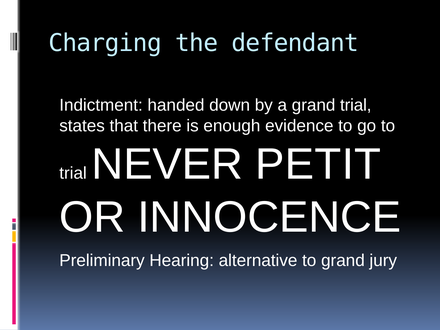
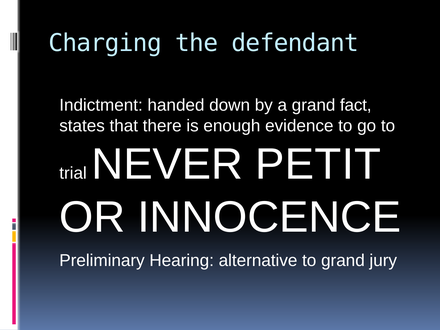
grand trial: trial -> fact
